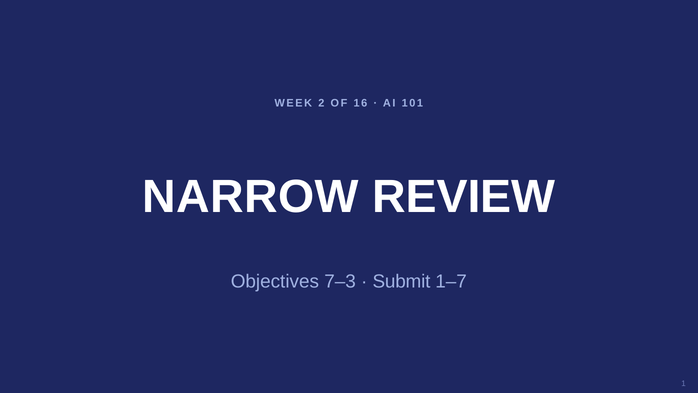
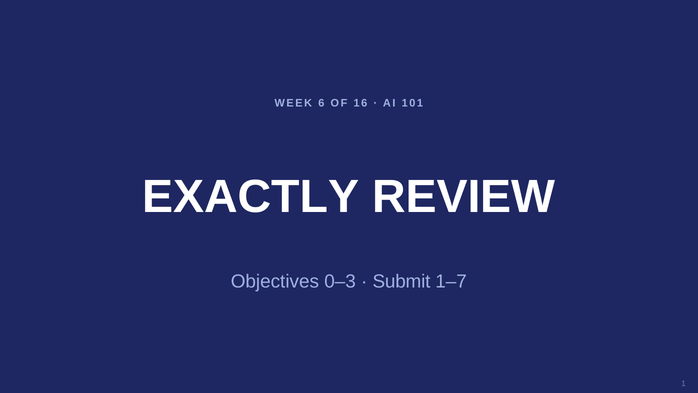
2: 2 -> 6
NARROW: NARROW -> EXACTLY
7–3: 7–3 -> 0–3
